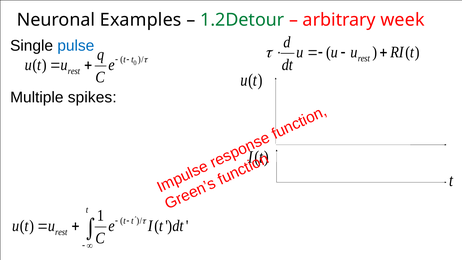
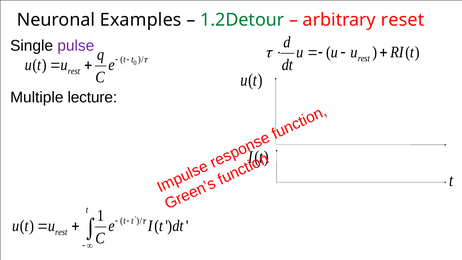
week: week -> reset
pulse colour: blue -> purple
spikes: spikes -> lecture
